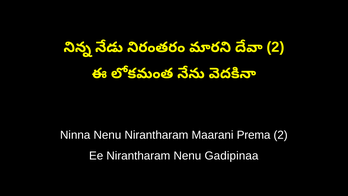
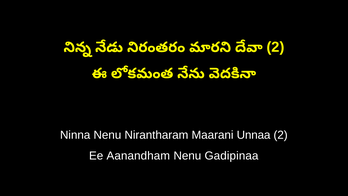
Prema: Prema -> Unnaa
Ee Nirantharam: Nirantharam -> Aanandham
